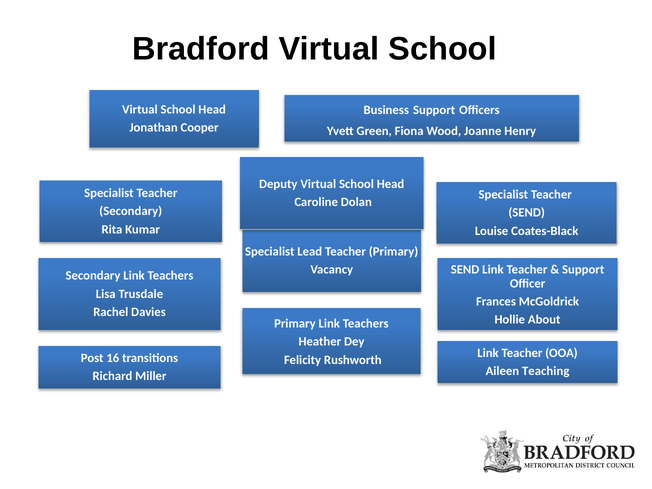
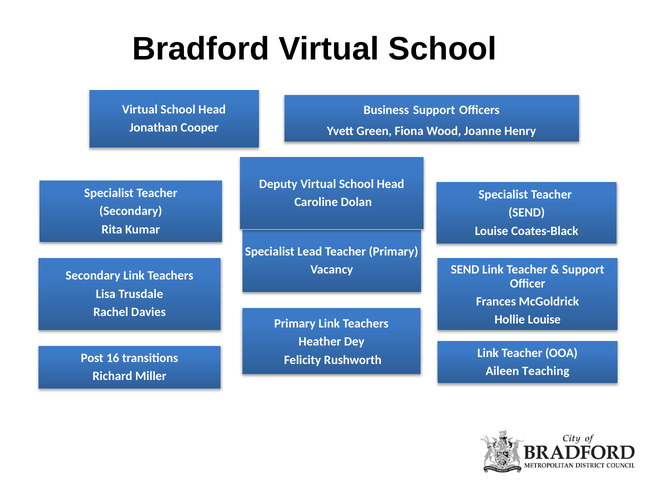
Hollie About: About -> Louise
